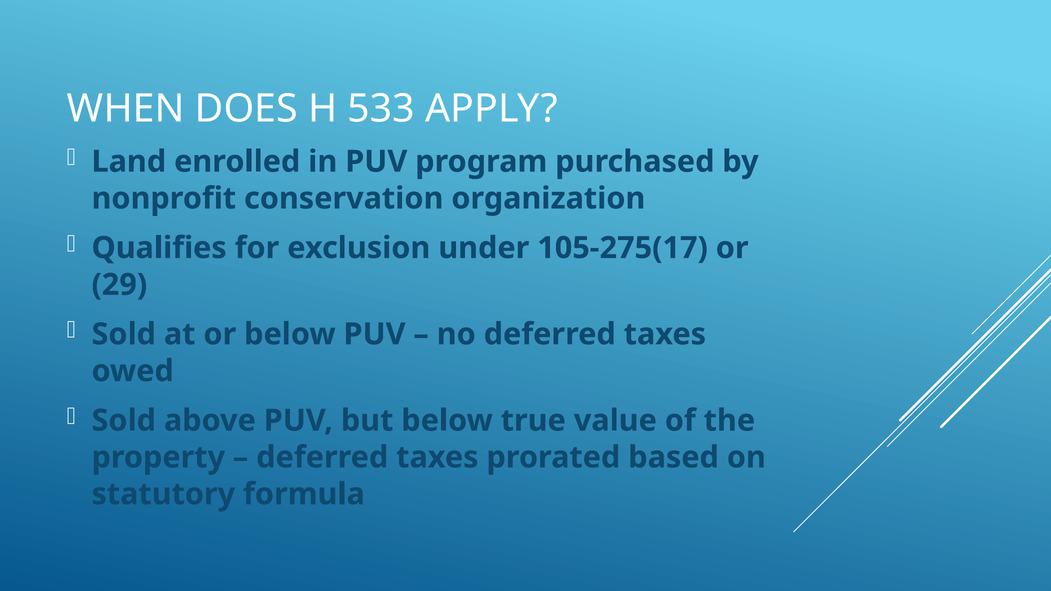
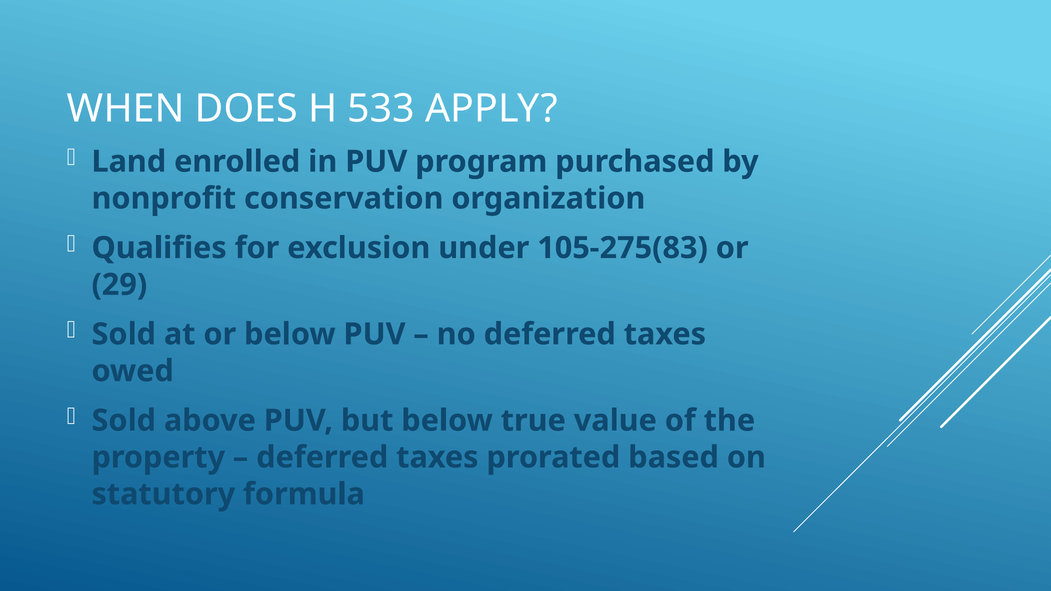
105-275(17: 105-275(17 -> 105-275(83
